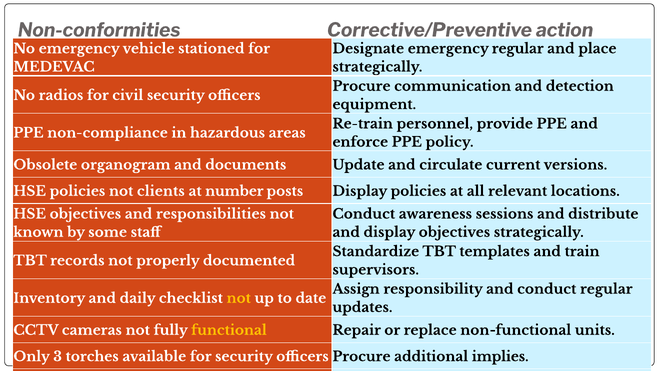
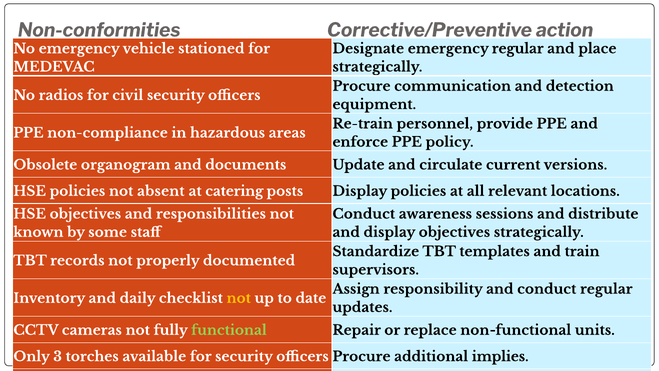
clients: clients -> absent
at number: number -> catering
functional colour: yellow -> light green
